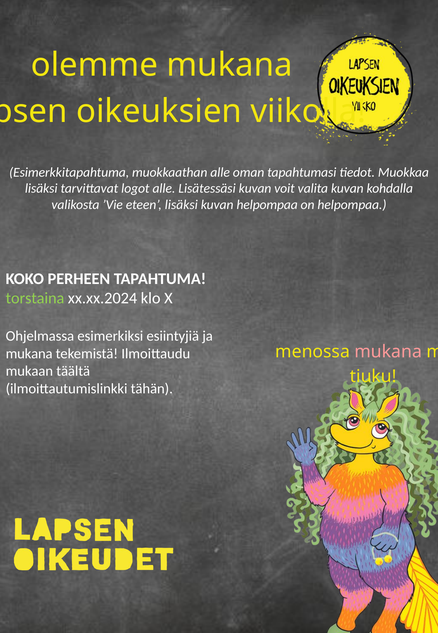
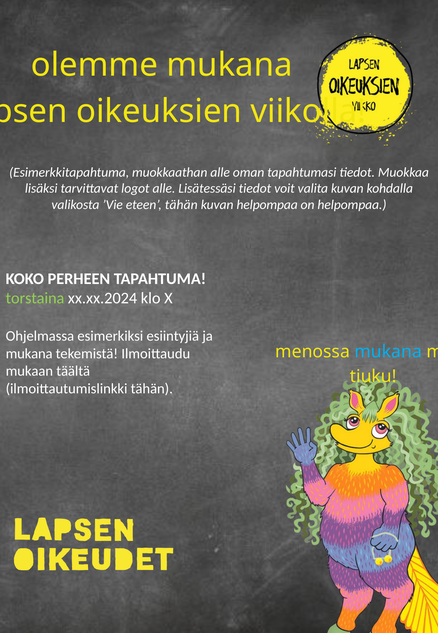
Lisätessäsi kuvan: kuvan -> tiedot
eteen lisäksi: lisäksi -> tähän
mukana at (388, 351) colour: pink -> light blue
